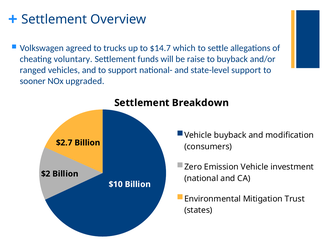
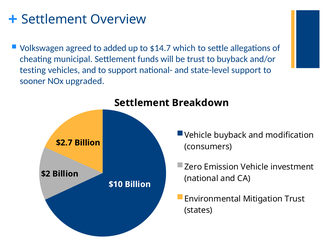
trucks: trucks -> added
voluntary: voluntary -> municipal
be raise: raise -> trust
ranged: ranged -> testing
